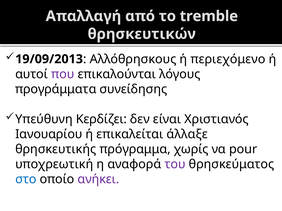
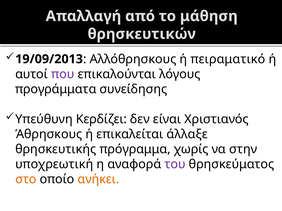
tremble: tremble -> μάθηση
περιεχόμενο: περιεχόμενο -> πειραματικό
Ιανουαρίου: Ιανουαρίου -> Άθρησκους
pour: pour -> στην
στο colour: blue -> orange
ανήκει colour: purple -> orange
